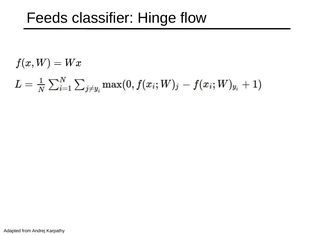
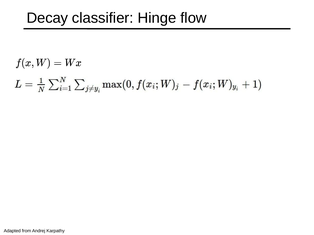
Feeds: Feeds -> Decay
